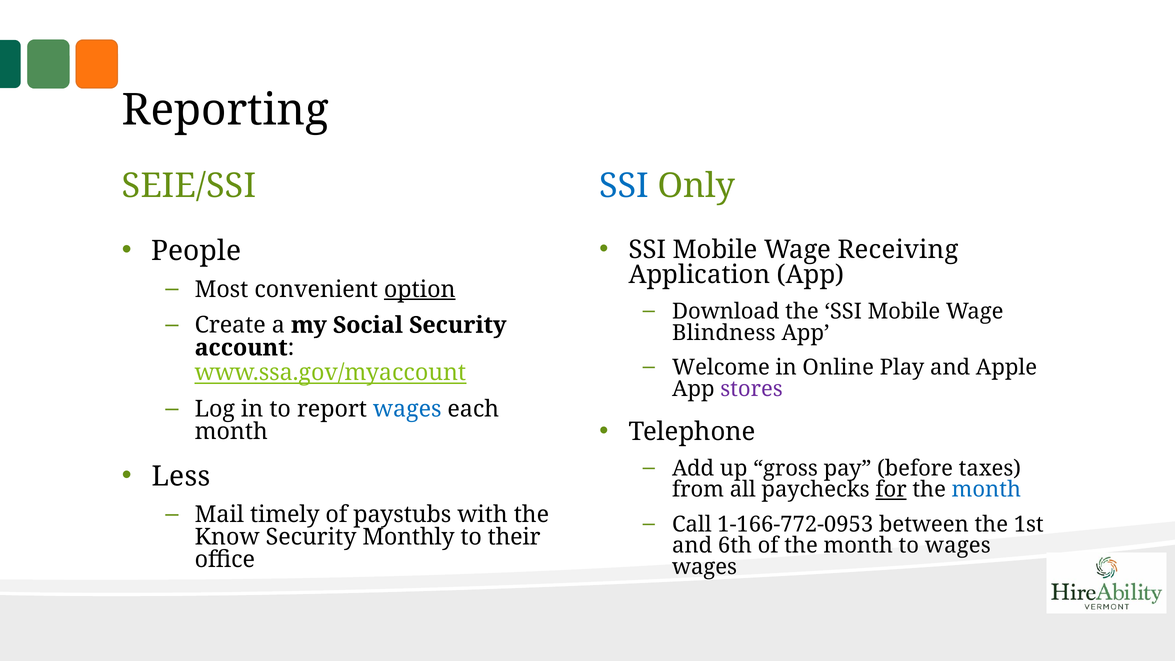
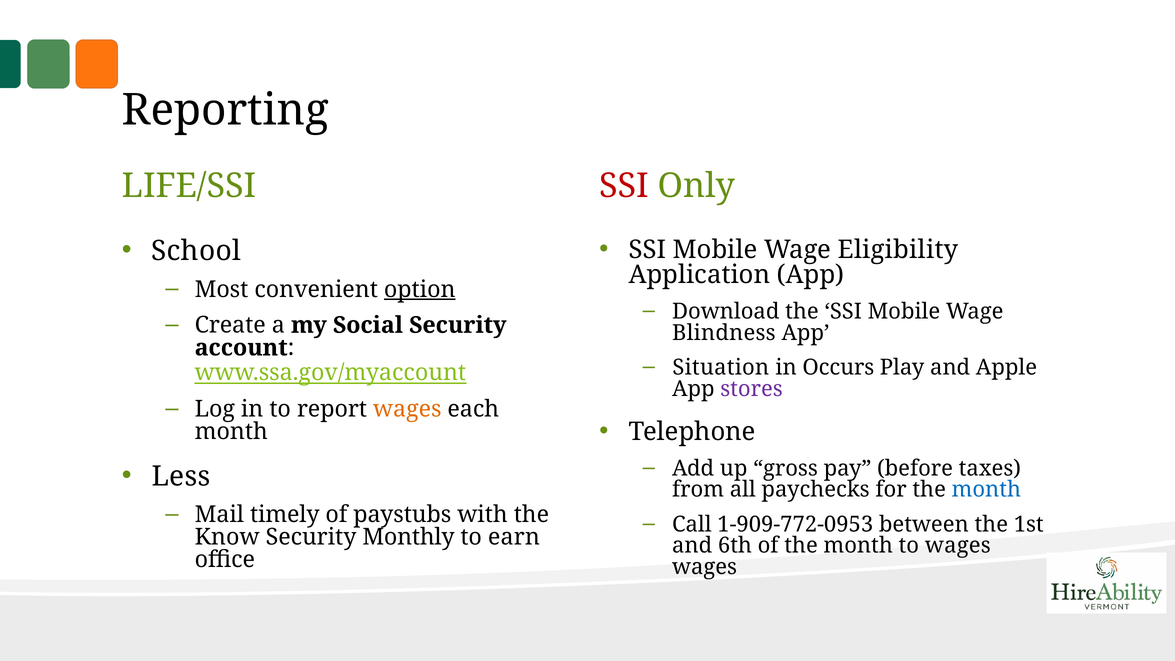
SEIE/SSI: SEIE/SSI -> LIFE/SSI
SSI at (624, 186) colour: blue -> red
People: People -> School
Receiving: Receiving -> Eligibility
Welcome: Welcome -> Situation
Online: Online -> Occurs
wages at (407, 409) colour: blue -> orange
for underline: present -> none
1-166-772-0953: 1-166-772-0953 -> 1-909-772-0953
their: their -> earn
